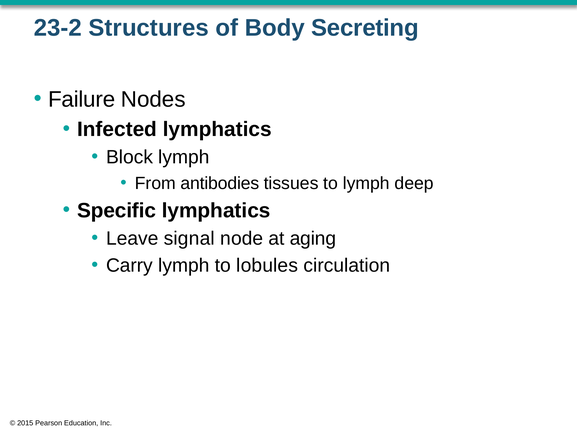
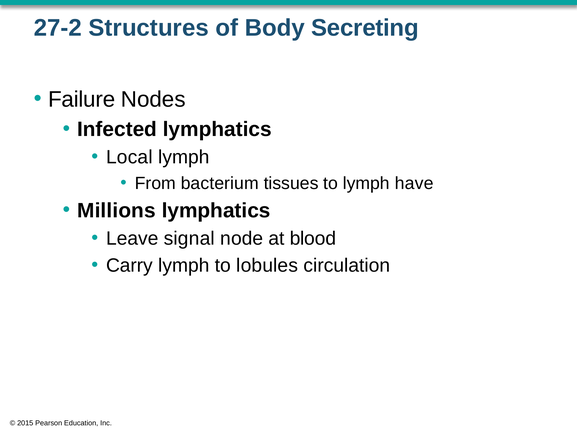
23-2: 23-2 -> 27-2
Block: Block -> Local
antibodies: antibodies -> bacterium
deep: deep -> have
Specific: Specific -> Millions
aging: aging -> blood
